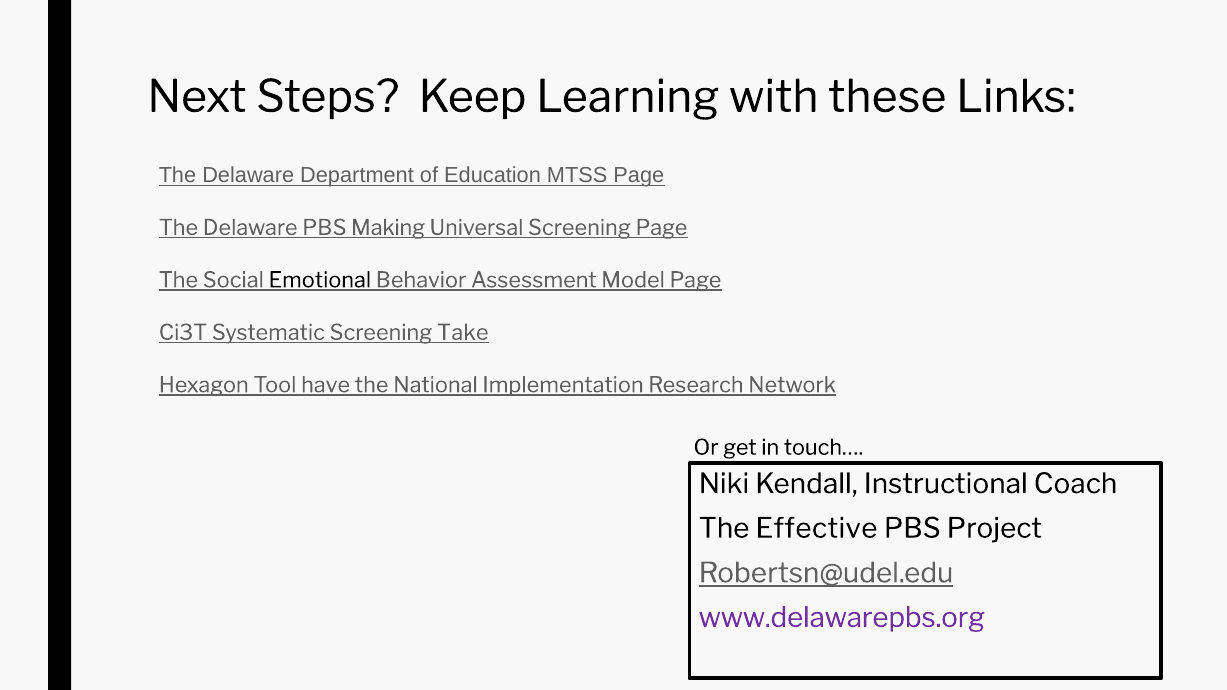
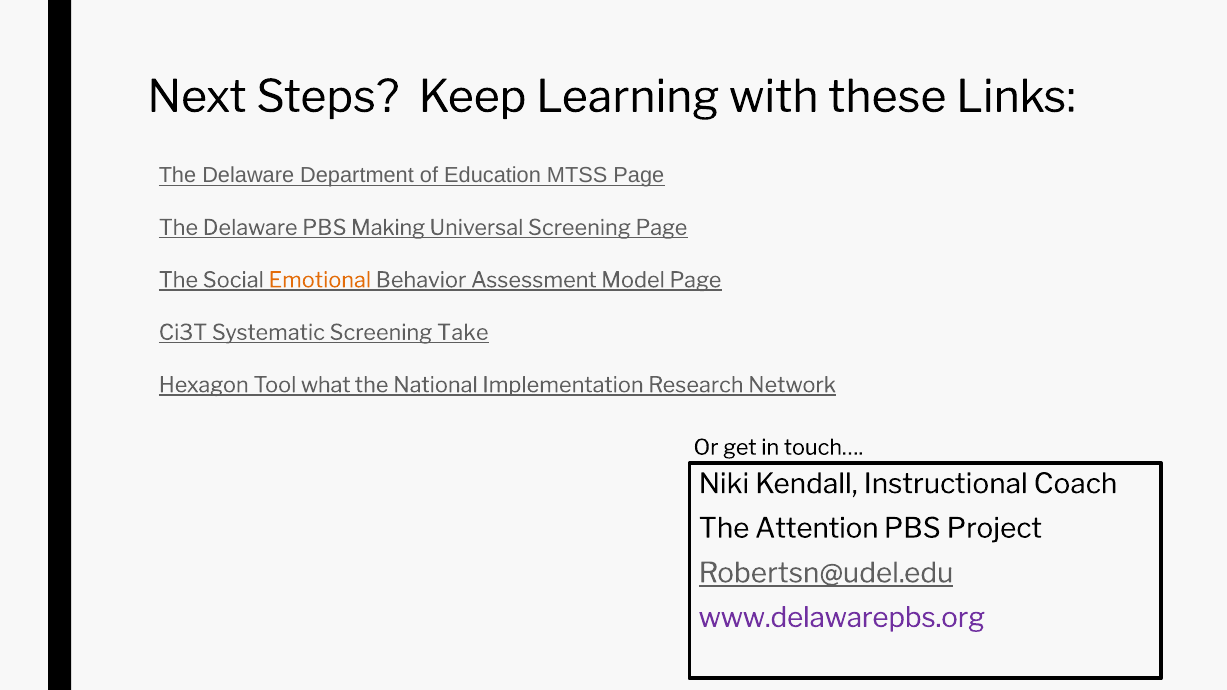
Emotional colour: black -> orange
have: have -> what
Effective: Effective -> Attention
